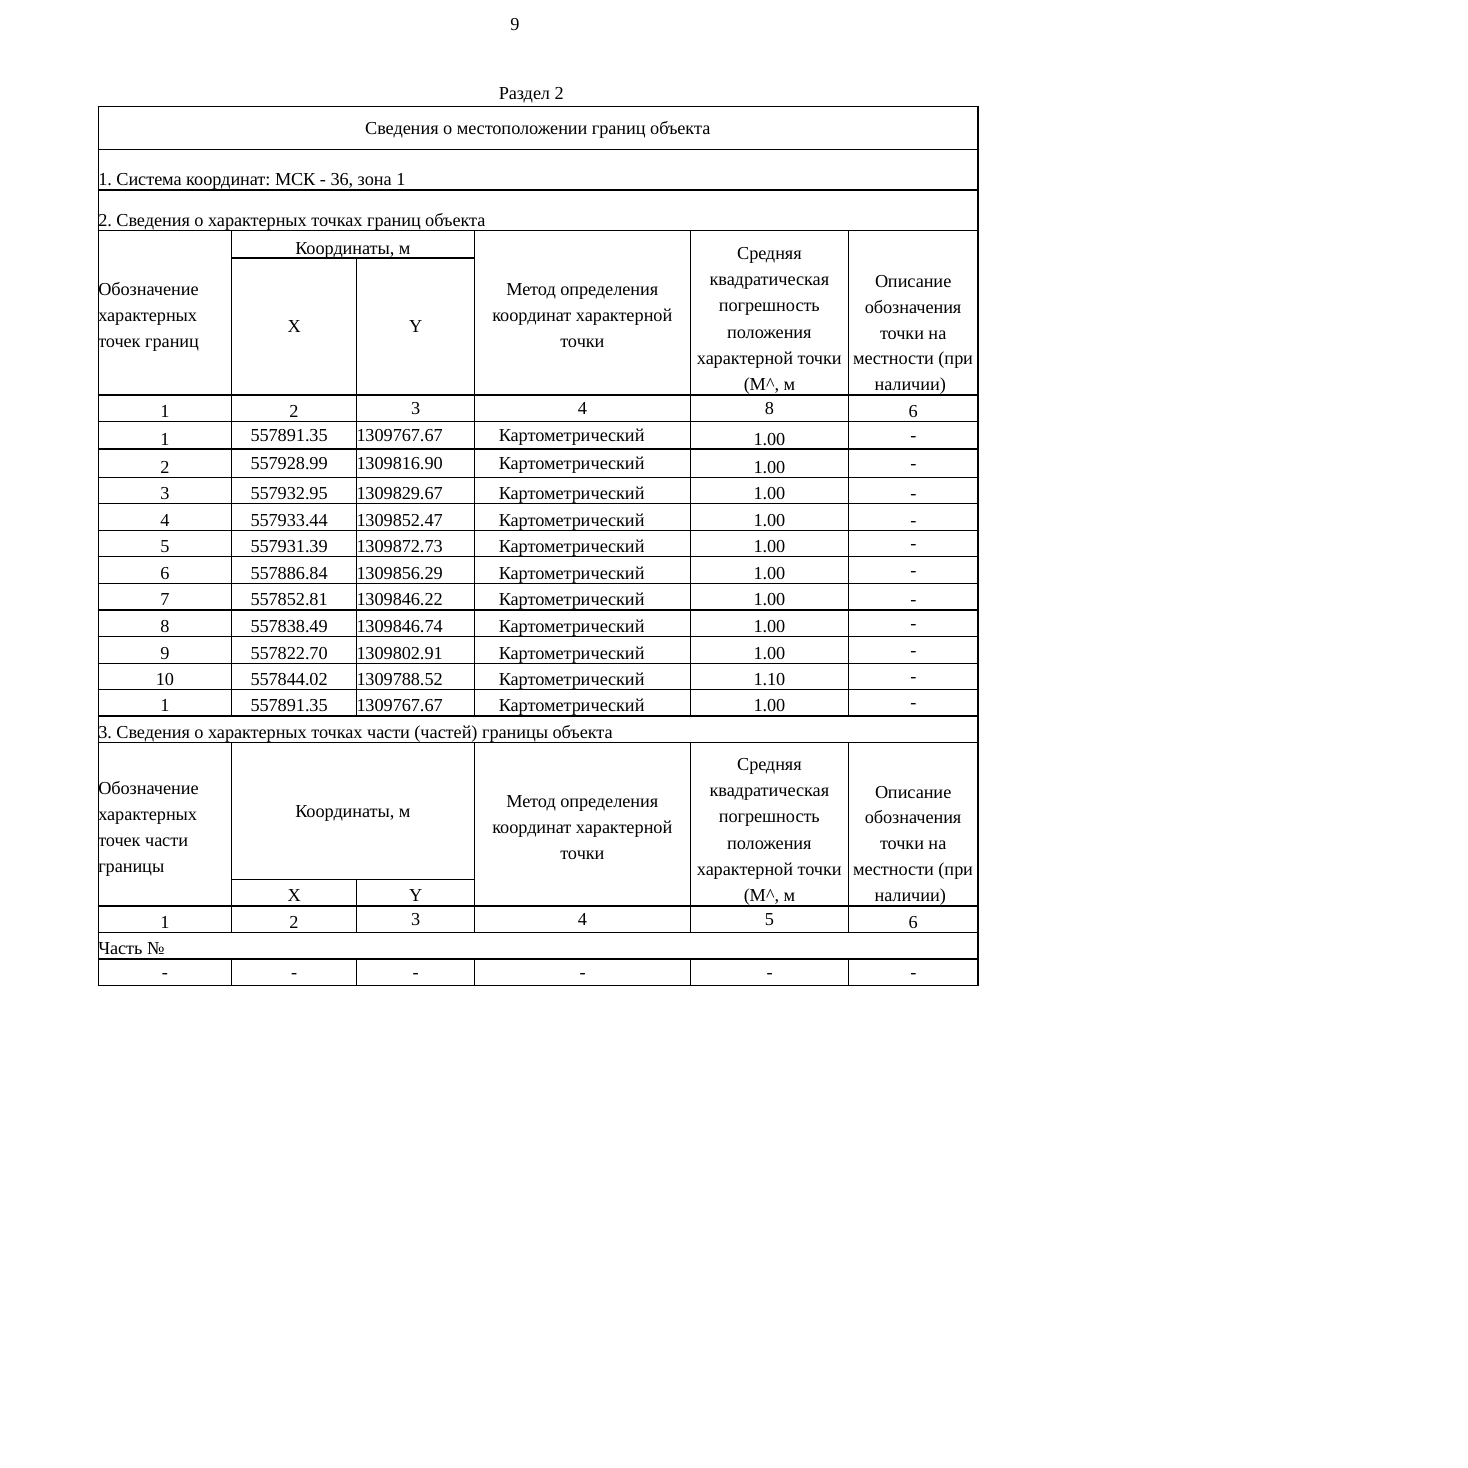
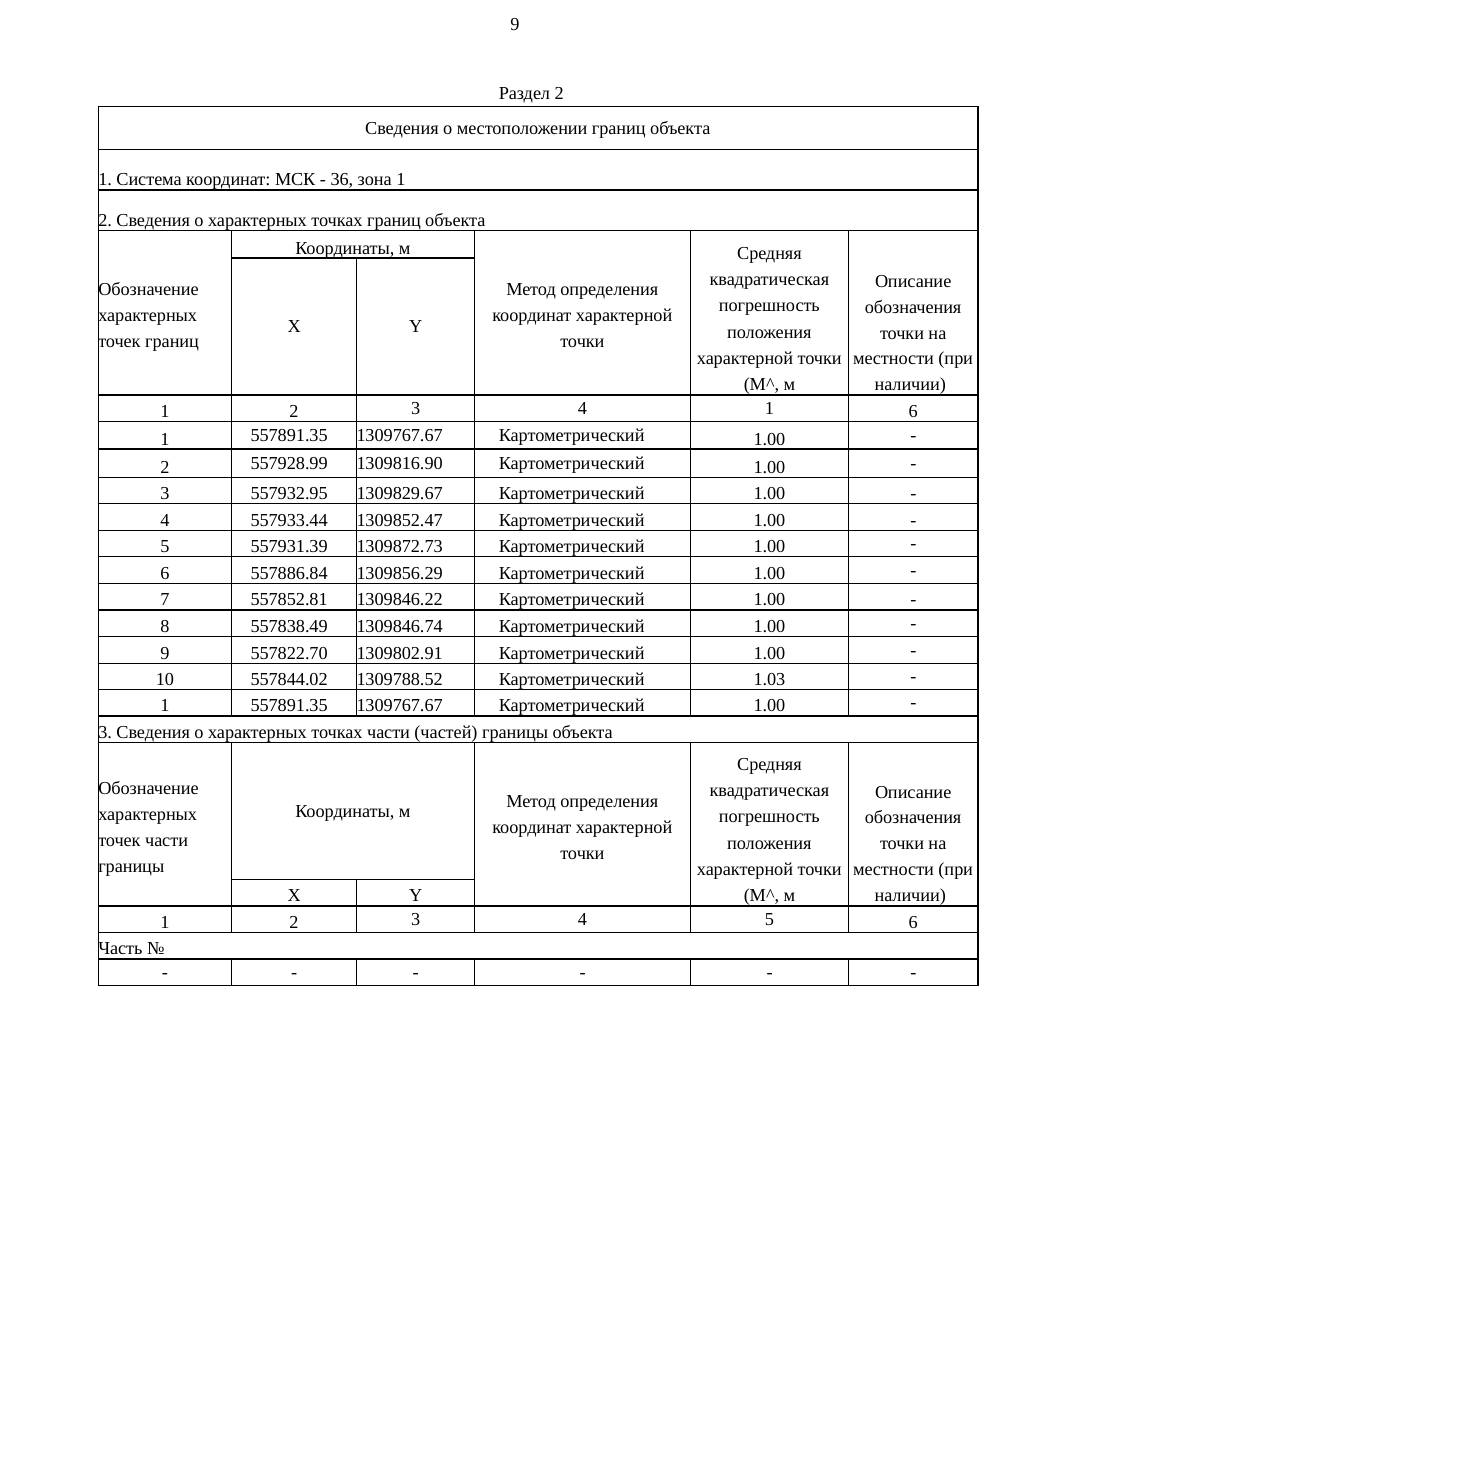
4 8: 8 -> 1
1.10: 1.10 -> 1.03
